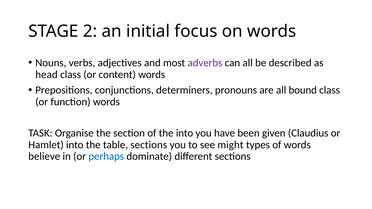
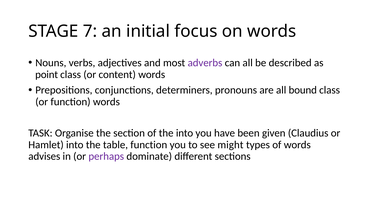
2: 2 -> 7
head: head -> point
table sections: sections -> function
believe: believe -> advises
perhaps colour: blue -> purple
